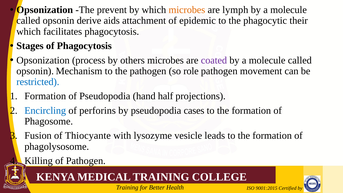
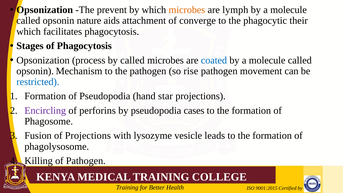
derive: derive -> nature
epidemic: epidemic -> converge
by others: others -> called
coated colour: purple -> blue
role: role -> rise
half: half -> star
Encircling colour: blue -> purple
of Thiocyante: Thiocyante -> Projections
